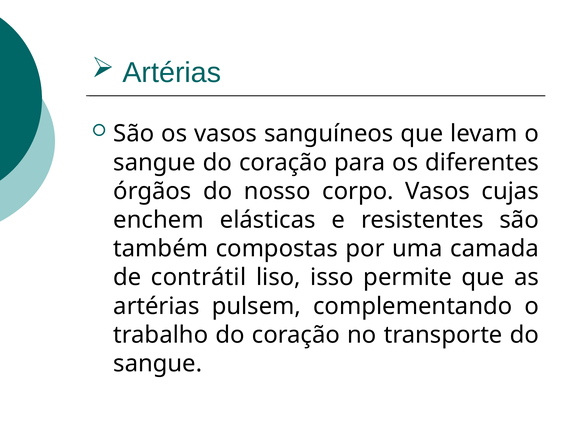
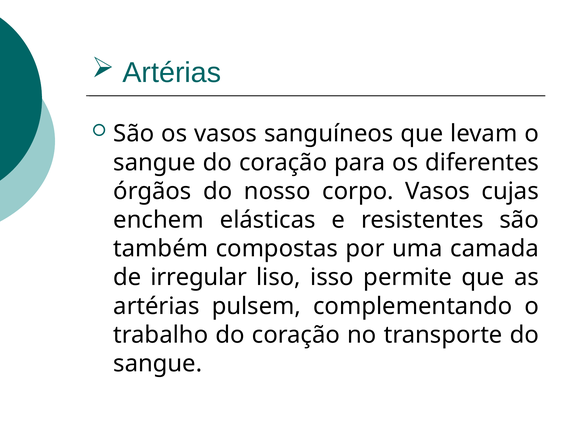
contrátil: contrátil -> irregular
